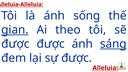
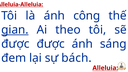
sống: sống -> công
sáng underline: present -> none
sự được: được -> bách
